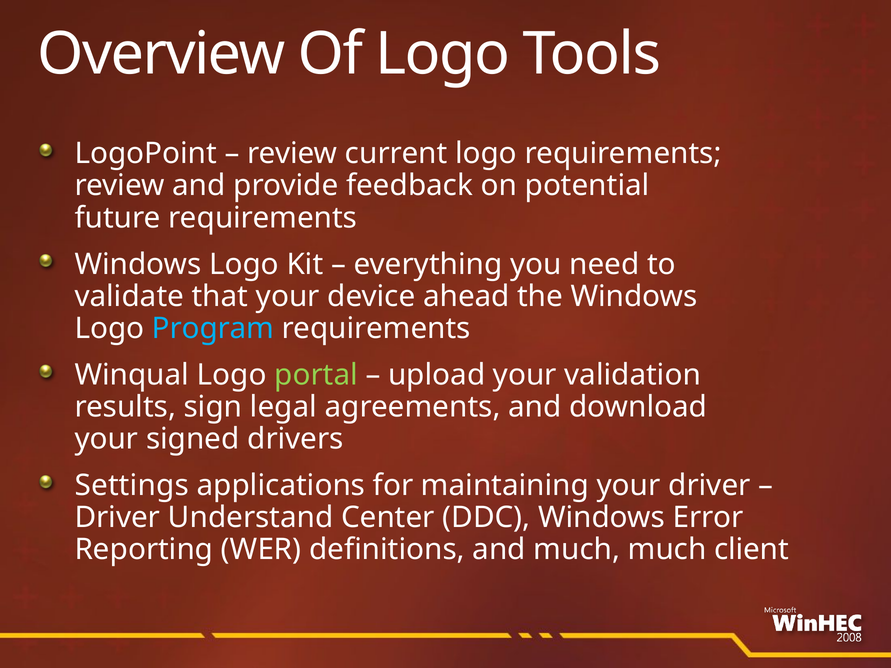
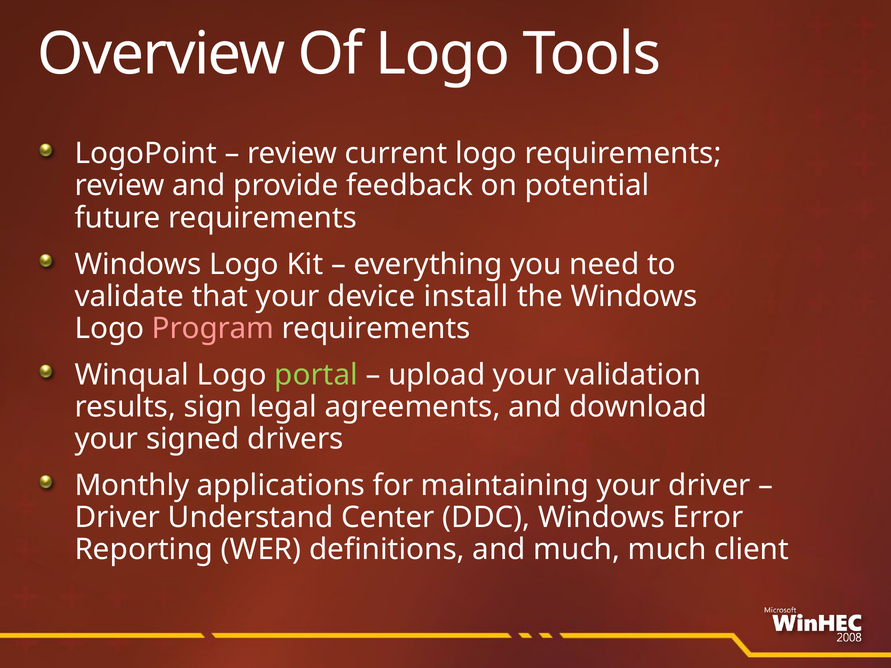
ahead: ahead -> install
Program colour: light blue -> pink
Settings: Settings -> Monthly
